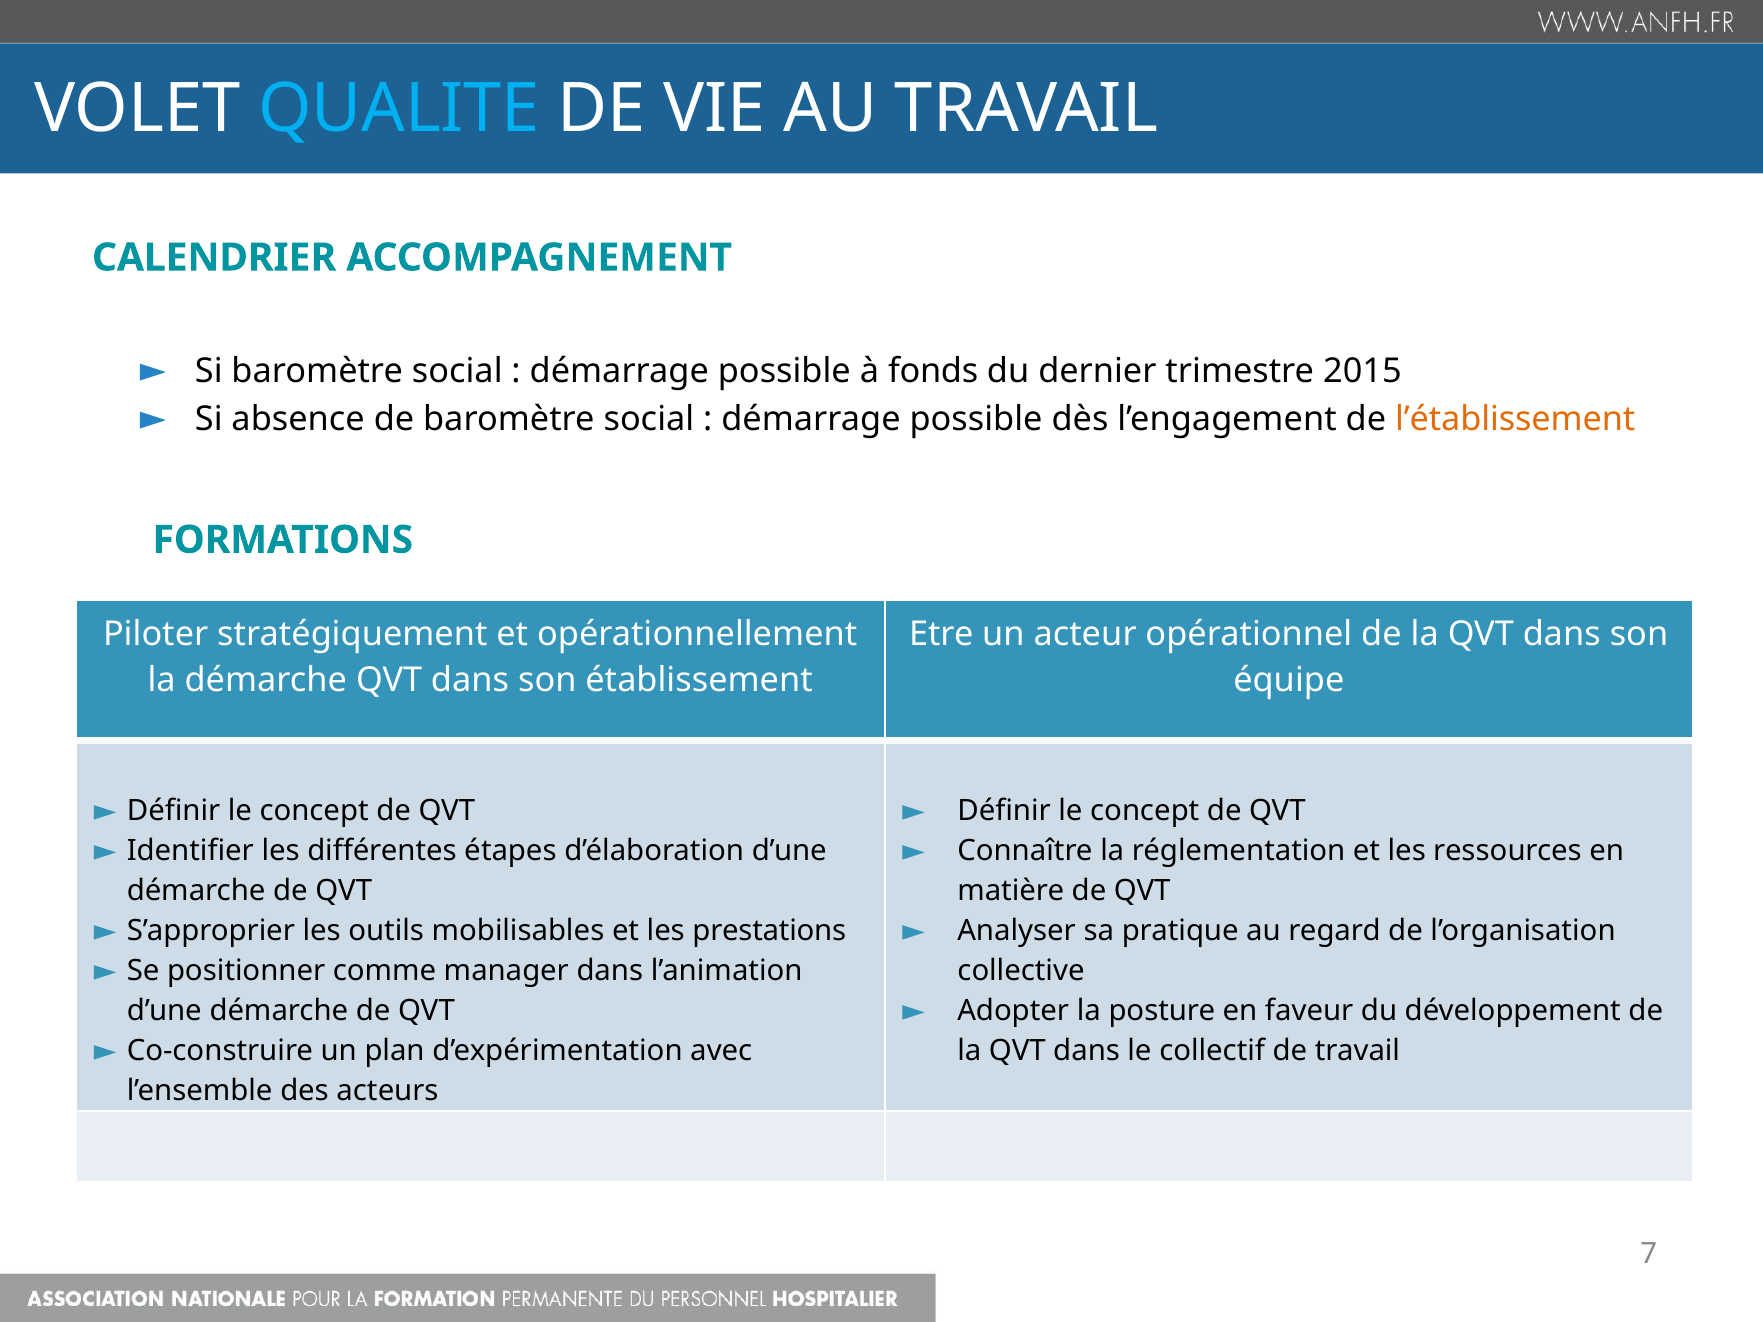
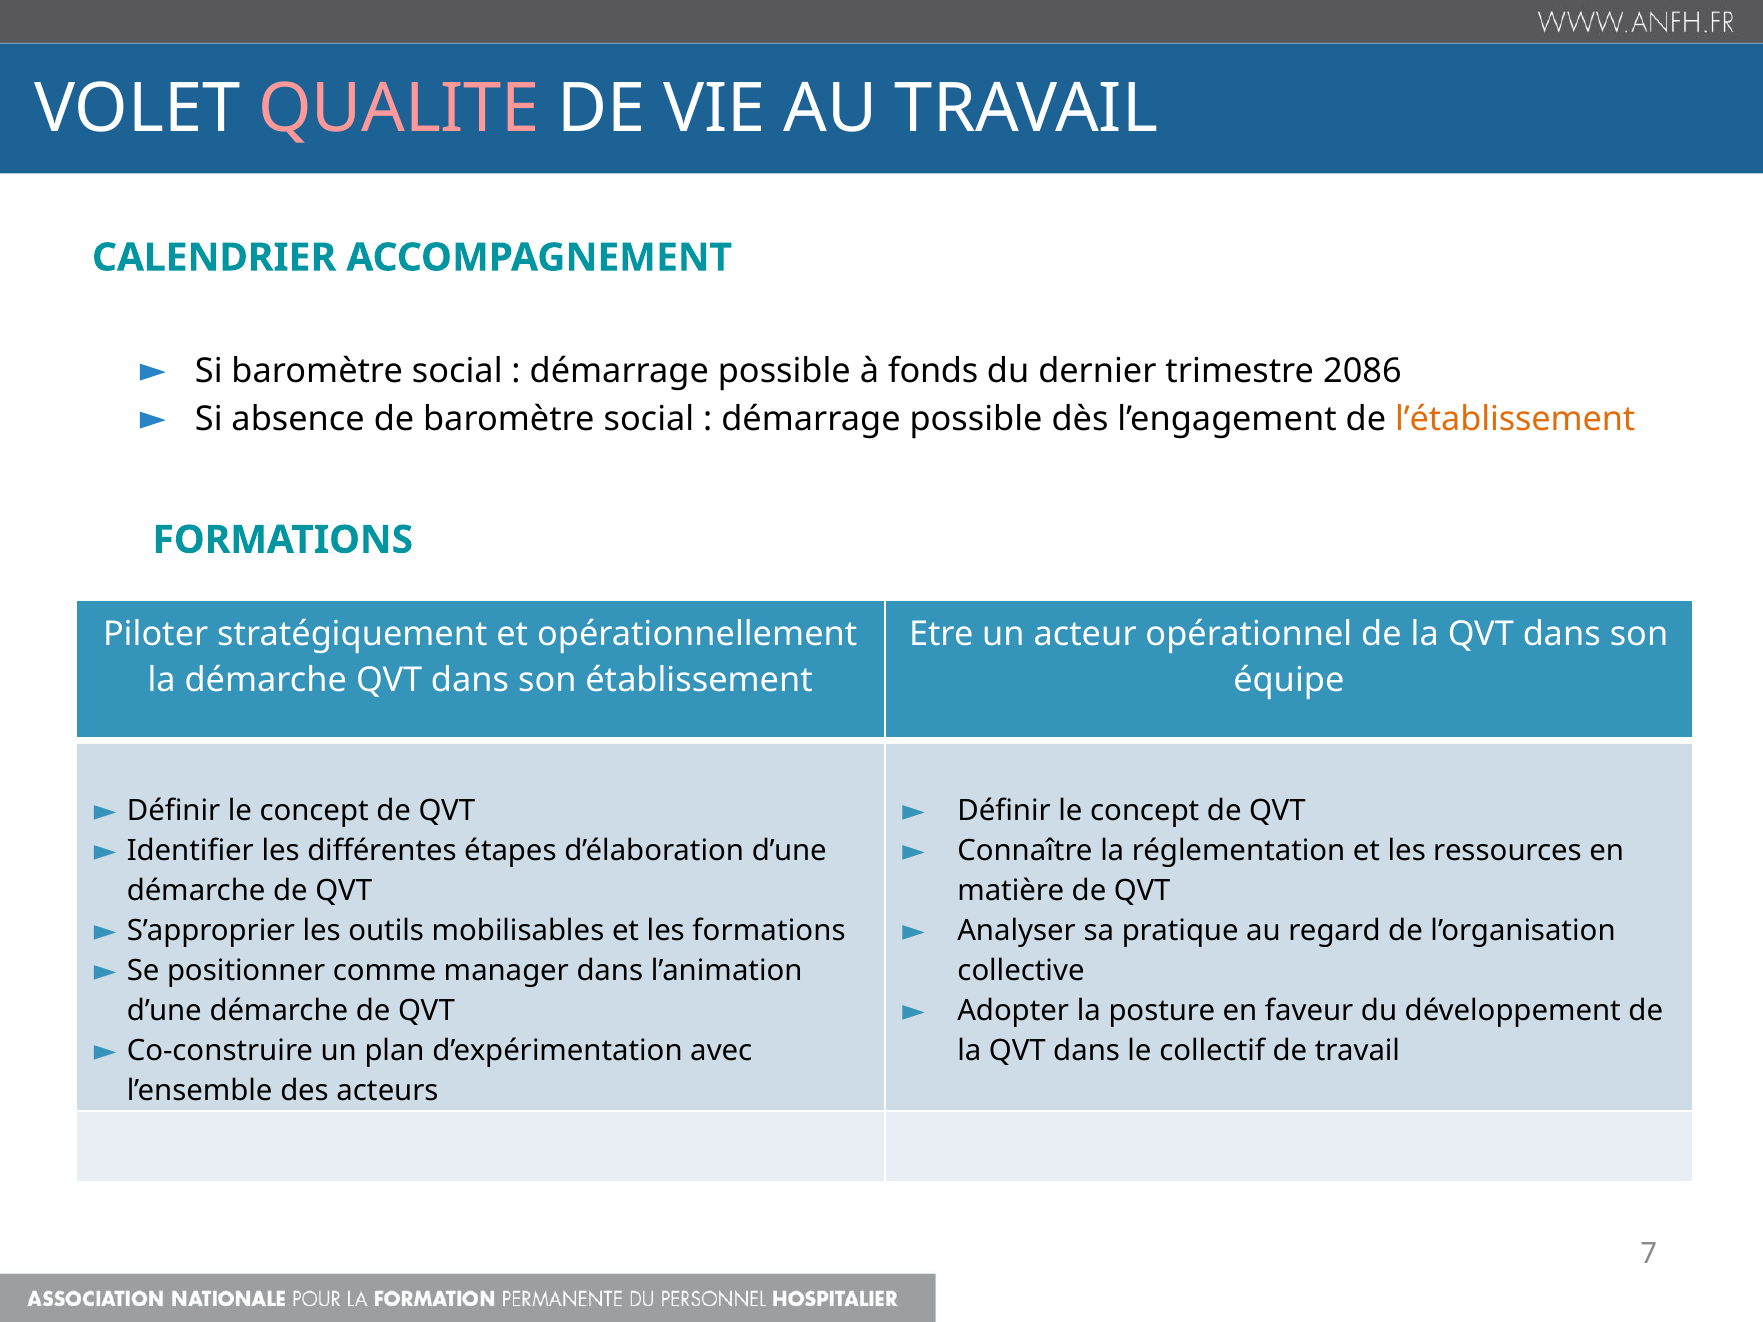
QUALITE colour: light blue -> pink
2015: 2015 -> 2086
les prestations: prestations -> formations
